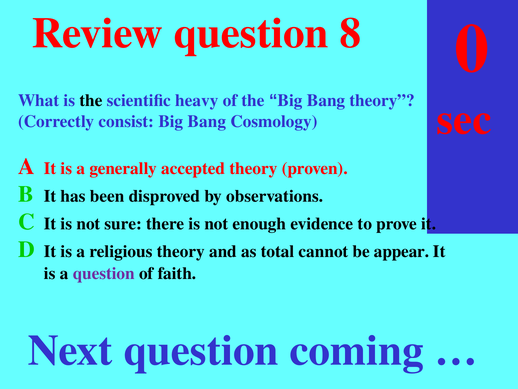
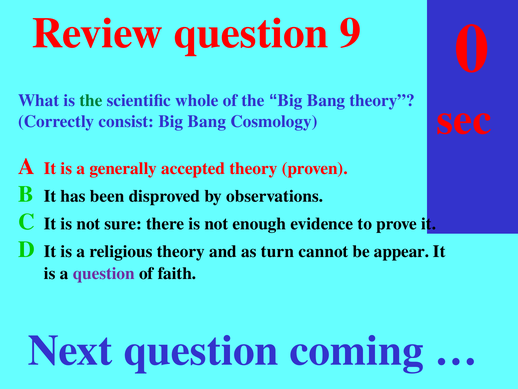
question 8: 8 -> 9
the at (91, 100) colour: black -> green
heavy: heavy -> whole
total: total -> turn
